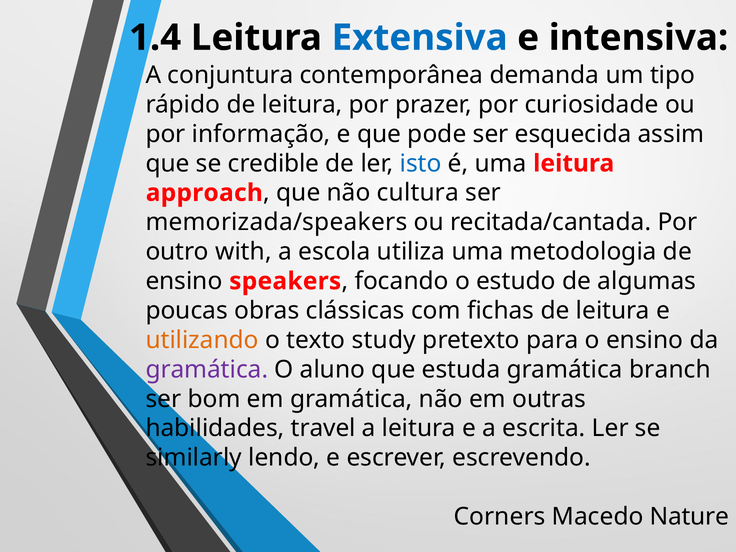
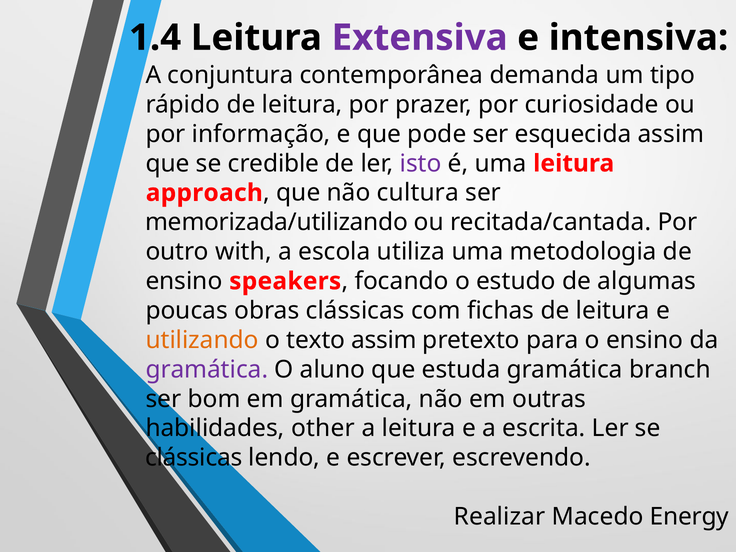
Extensiva colour: blue -> purple
isto colour: blue -> purple
memorizada/speakers: memorizada/speakers -> memorizada/utilizando
texto study: study -> assim
travel: travel -> other
similarly at (194, 458): similarly -> clássicas
Corners: Corners -> Realizar
Nature: Nature -> Energy
